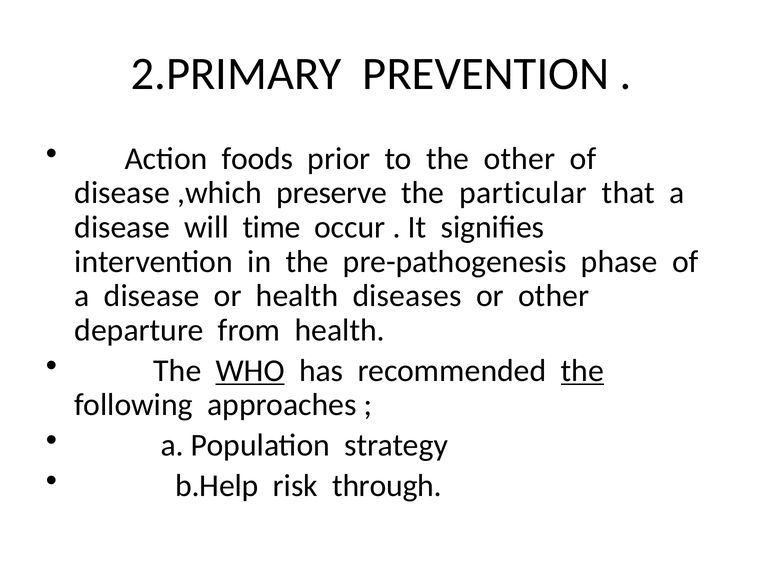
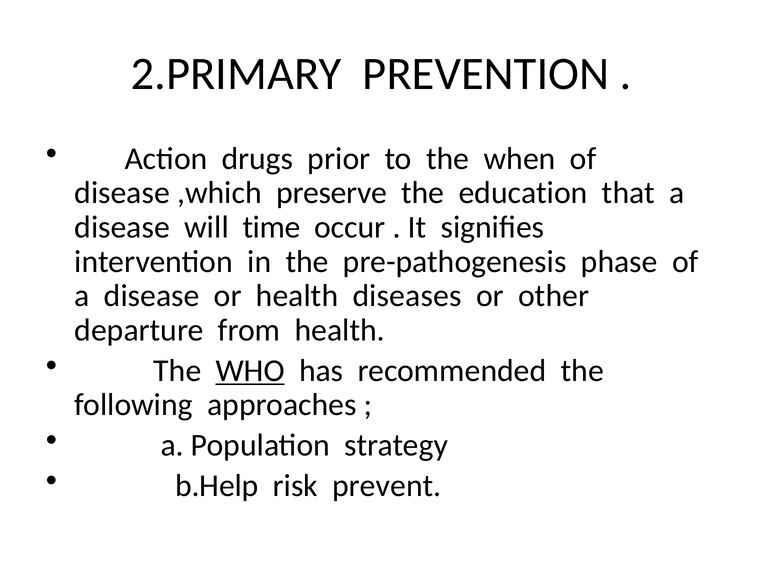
foods: foods -> drugs
the other: other -> when
particular: particular -> education
the at (582, 371) underline: present -> none
through: through -> prevent
